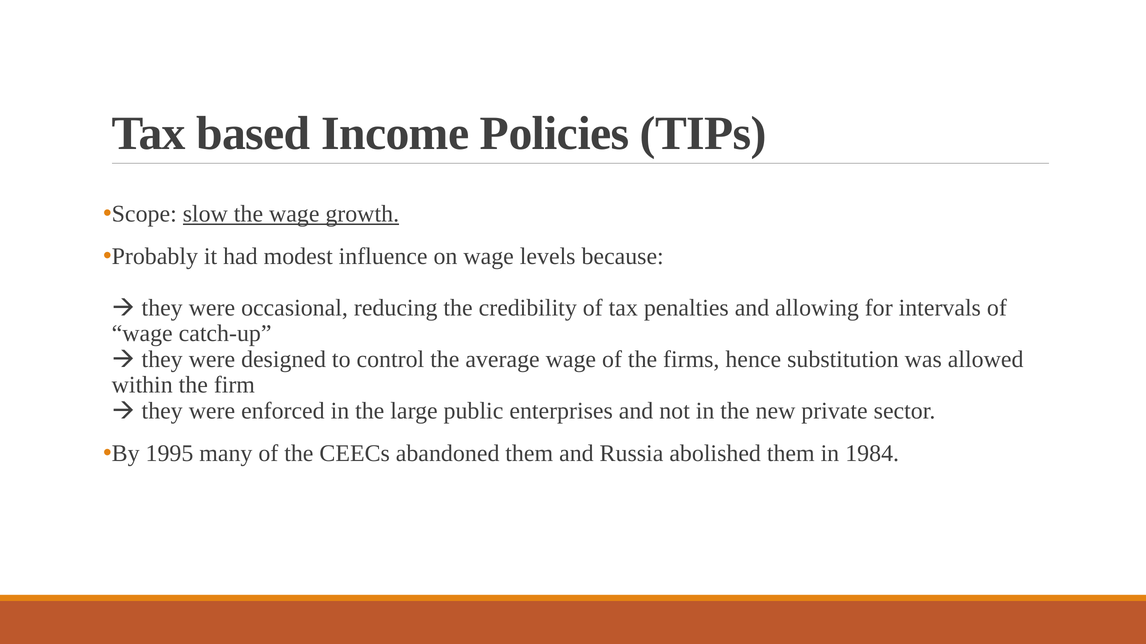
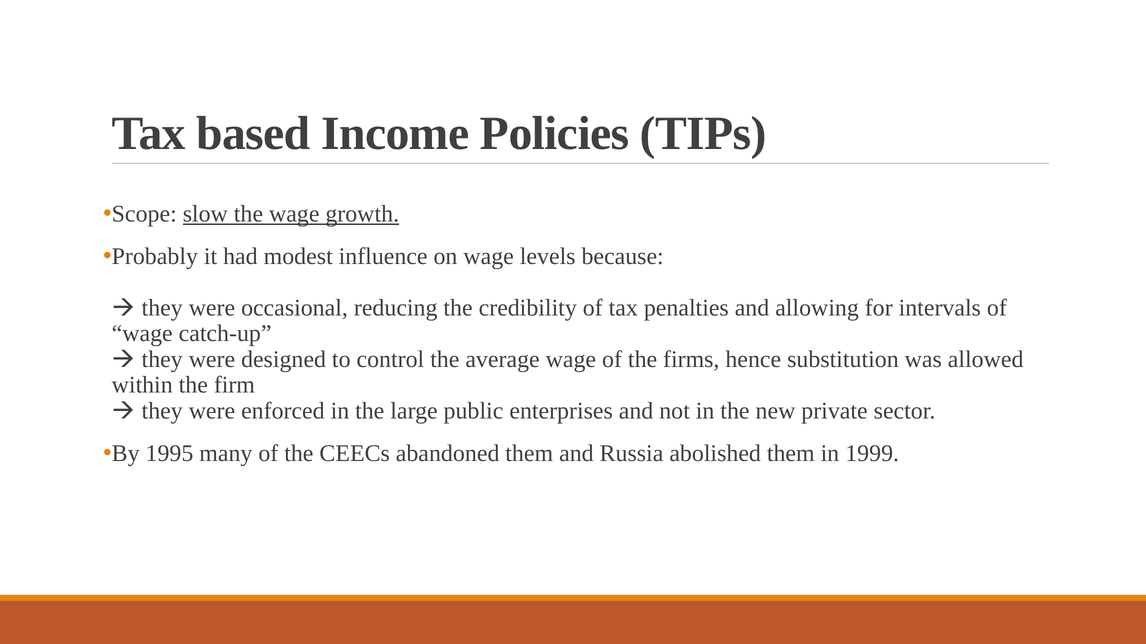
1984: 1984 -> 1999
